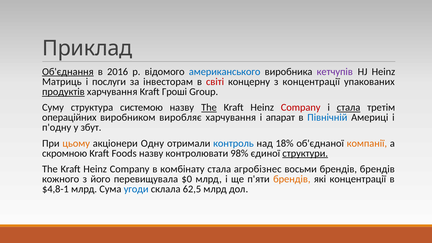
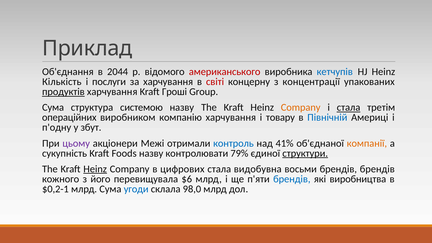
Об'єднання underline: present -> none
2016: 2016 -> 2044
американського colour: blue -> red
кетчупів colour: purple -> blue
Матриць: Матриць -> Кількість
за інвесторам: інвесторам -> харчування
Суму at (53, 107): Суму -> Сума
The at (209, 107) underline: present -> none
Company at (301, 107) colour: red -> orange
виробляє: виробляє -> компанію
апарат: апарат -> товару
цьому colour: orange -> purple
Одну: Одну -> Межі
18%: 18% -> 41%
скромною: скромною -> сукупність
98%: 98% -> 79%
Heinz at (95, 169) underline: none -> present
комбінату: комбінату -> цифрових
агробізнес: агробізнес -> видобувна
$0: $0 -> $6
брендів at (292, 179) colour: orange -> blue
які концентрації: концентрації -> виробництва
$4,8-1: $4,8-1 -> $0,2-1
62,5: 62,5 -> 98,0
